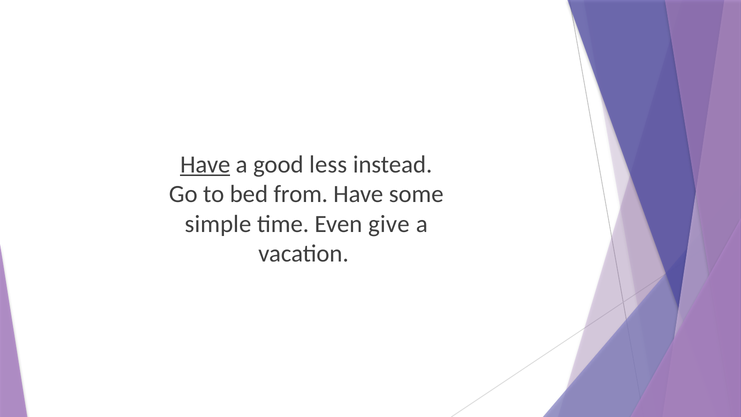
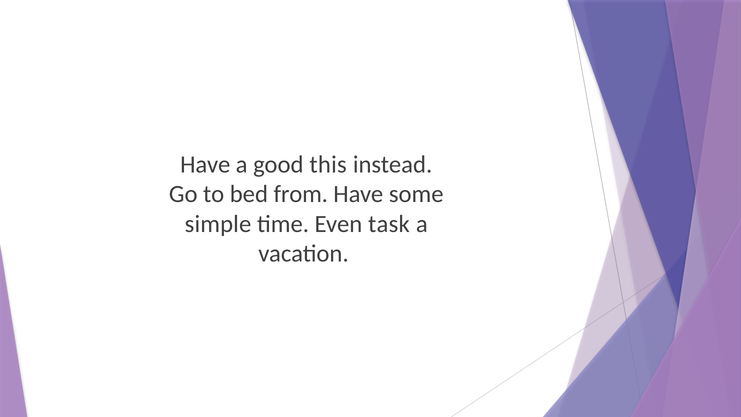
Have at (205, 164) underline: present -> none
less: less -> this
give: give -> task
